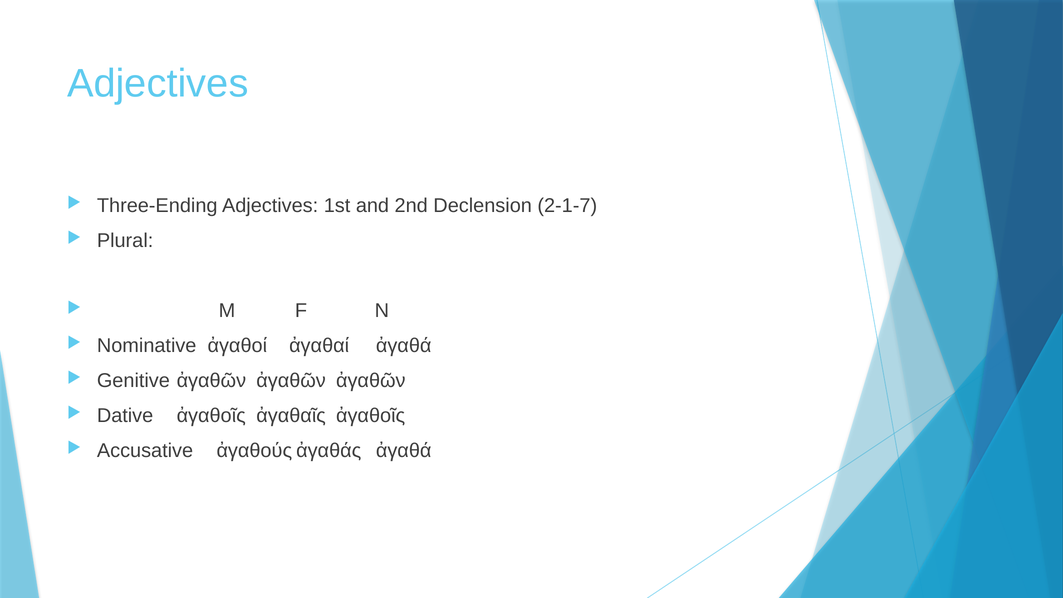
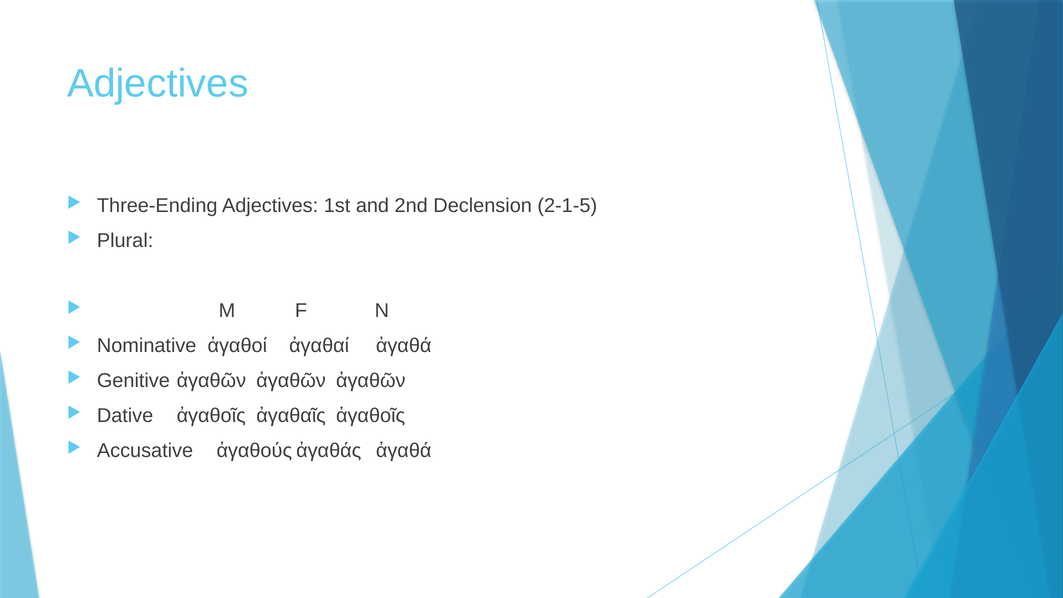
2-1-7: 2-1-7 -> 2-1-5
